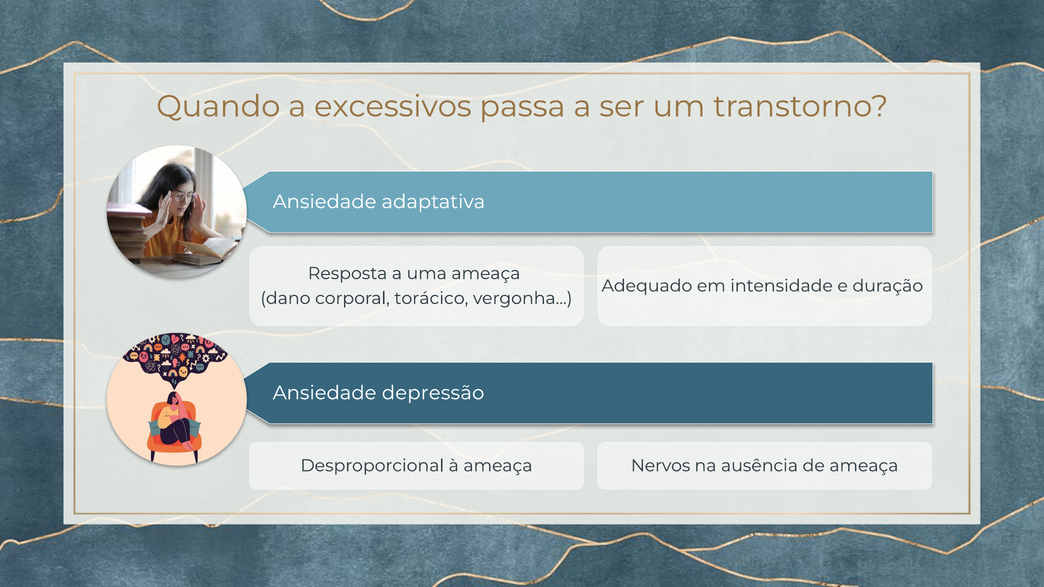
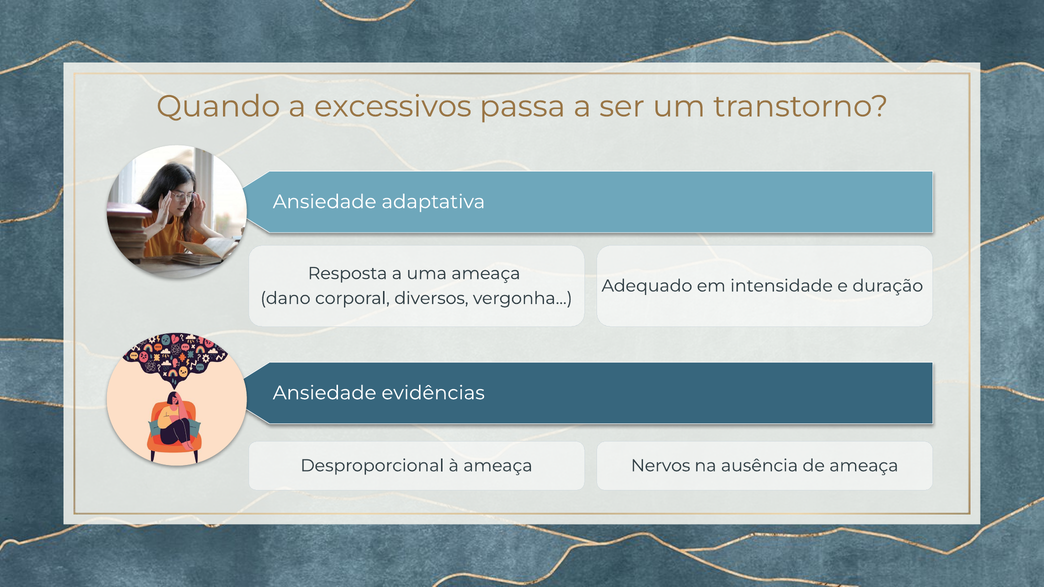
torácico: torácico -> diversos
depressão: depressão -> evidências
